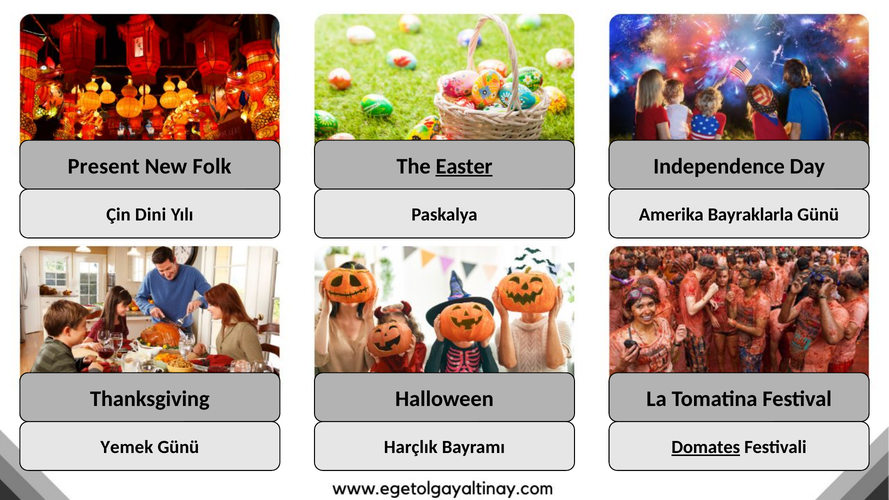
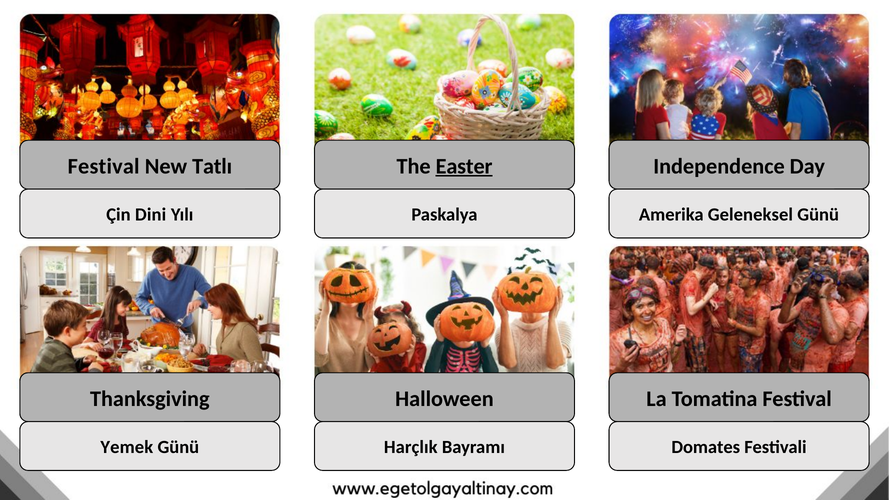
Present at (104, 166): Present -> Festival
Folk: Folk -> Tatlı
Bayraklarla: Bayraklarla -> Geleneksel
Domates underline: present -> none
